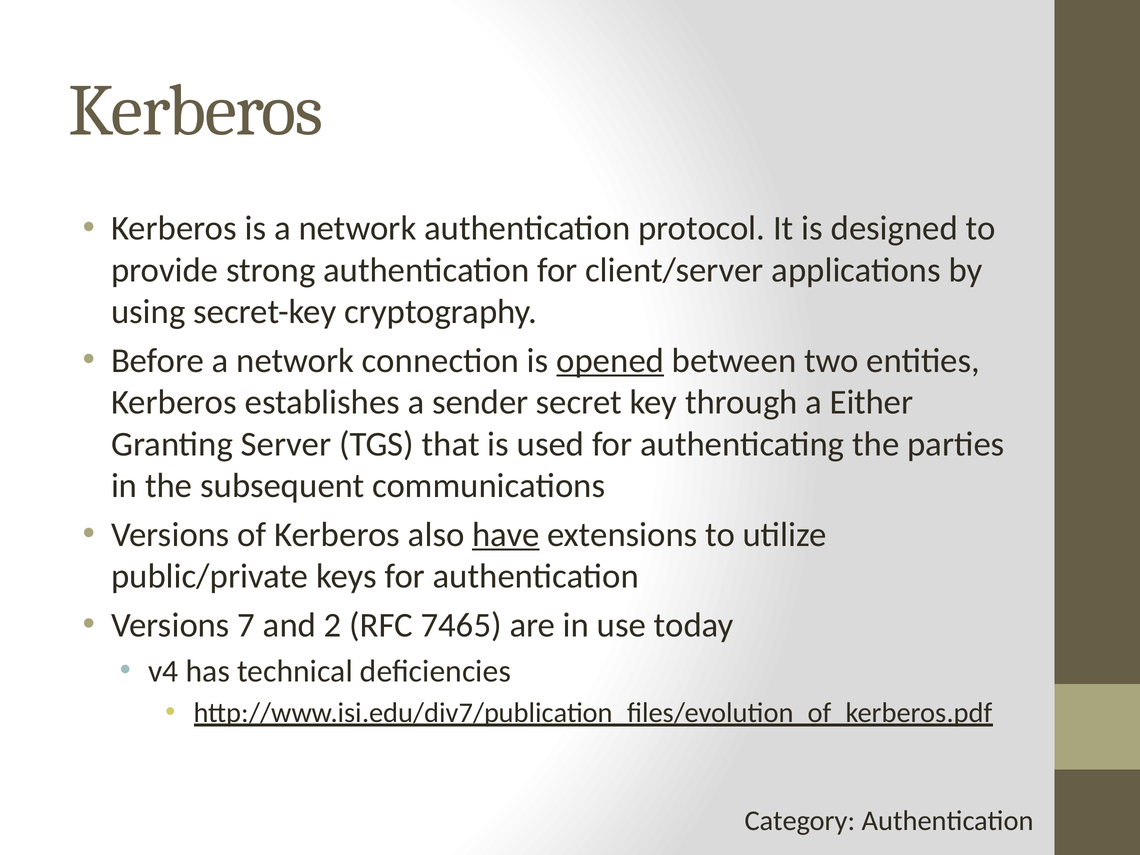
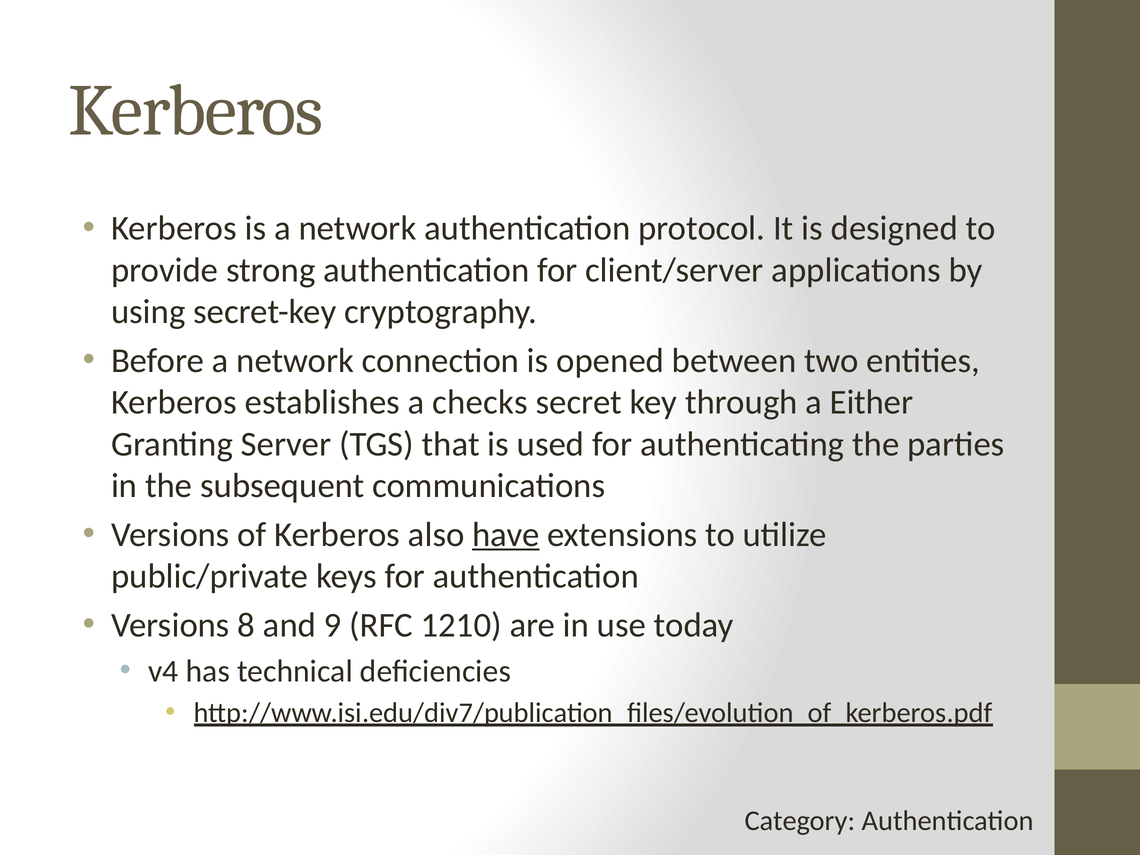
opened underline: present -> none
sender: sender -> checks
7: 7 -> 8
2: 2 -> 9
7465: 7465 -> 1210
